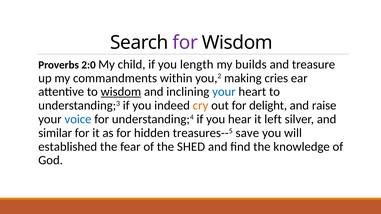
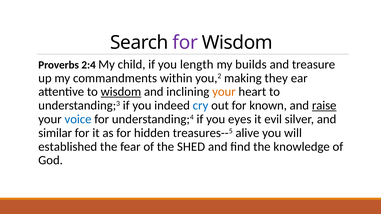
2:0: 2:0 -> 2:4
cries: cries -> they
your at (224, 92) colour: blue -> orange
cry colour: orange -> blue
delight: delight -> known
raise underline: none -> present
hear: hear -> eyes
left: left -> evil
save: save -> alive
